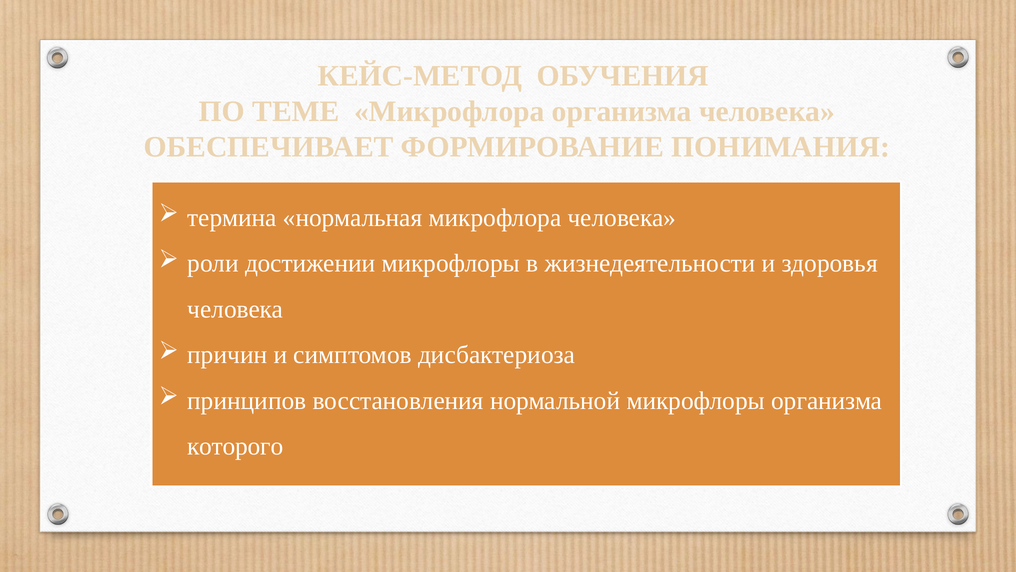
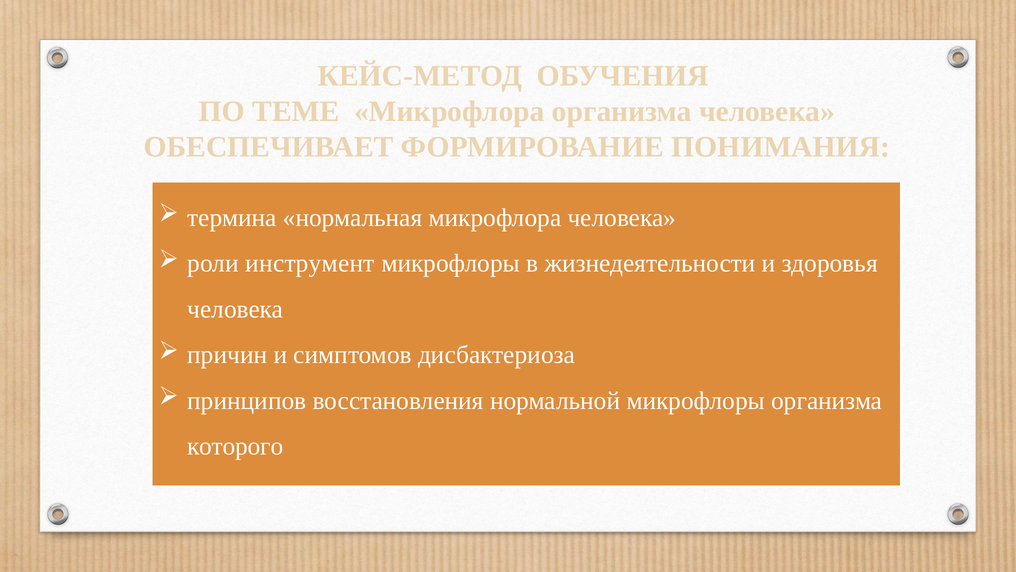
достижении: достижении -> инструмент
